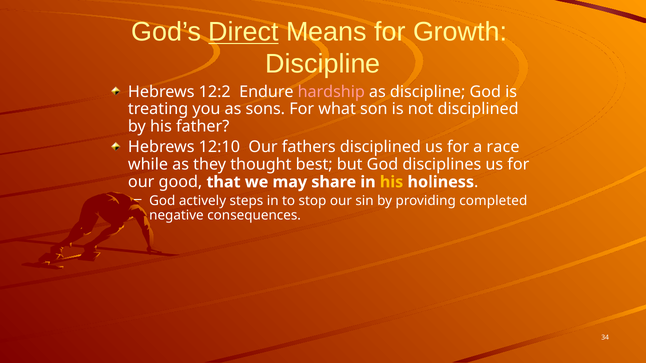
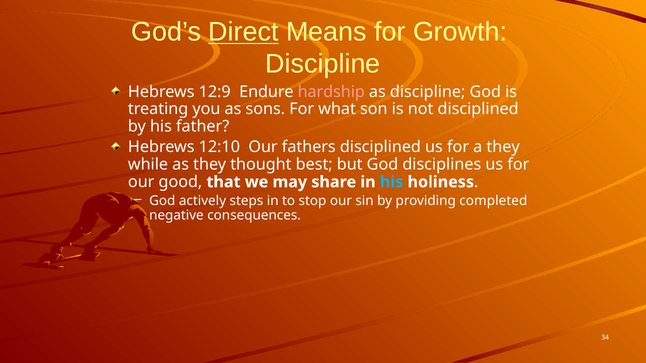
12:2: 12:2 -> 12:9
a race: race -> they
his at (392, 182) colour: yellow -> light blue
